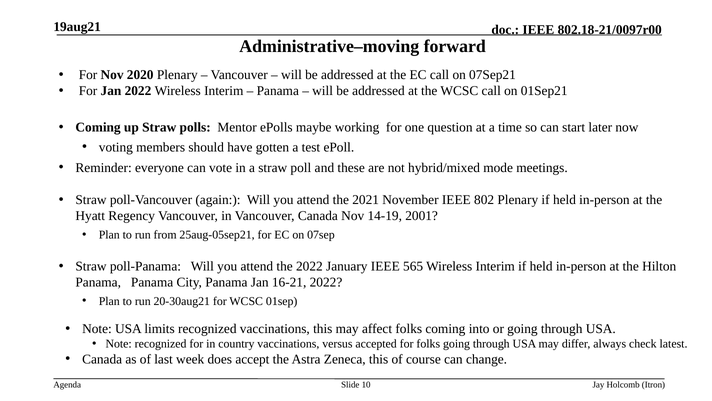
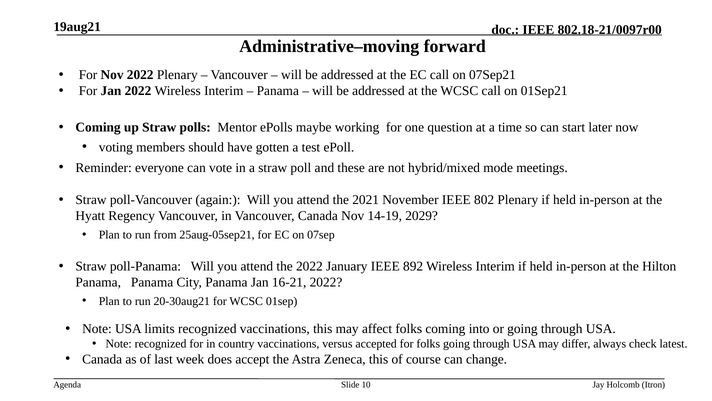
Nov 2020: 2020 -> 2022
2001: 2001 -> 2029
565: 565 -> 892
